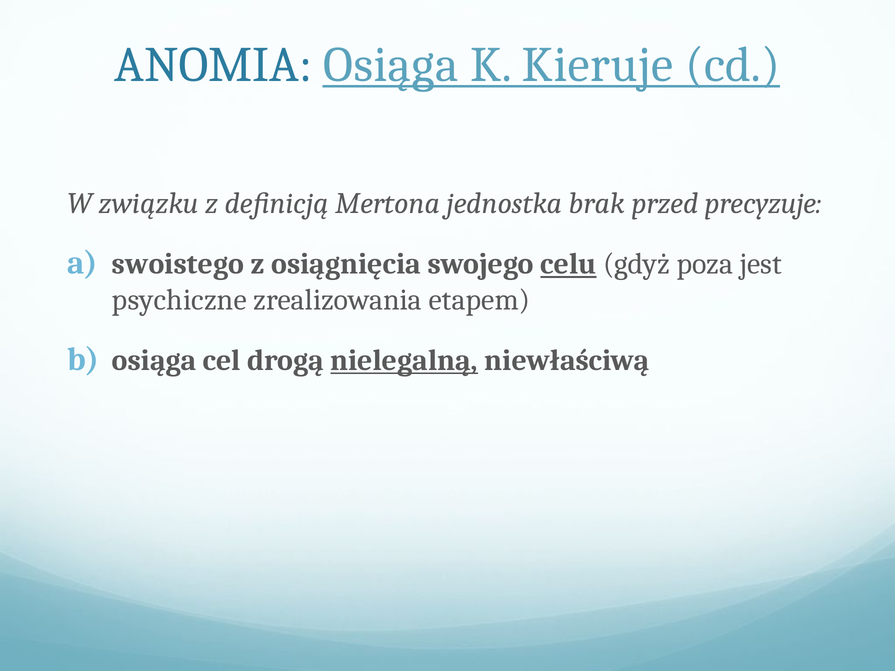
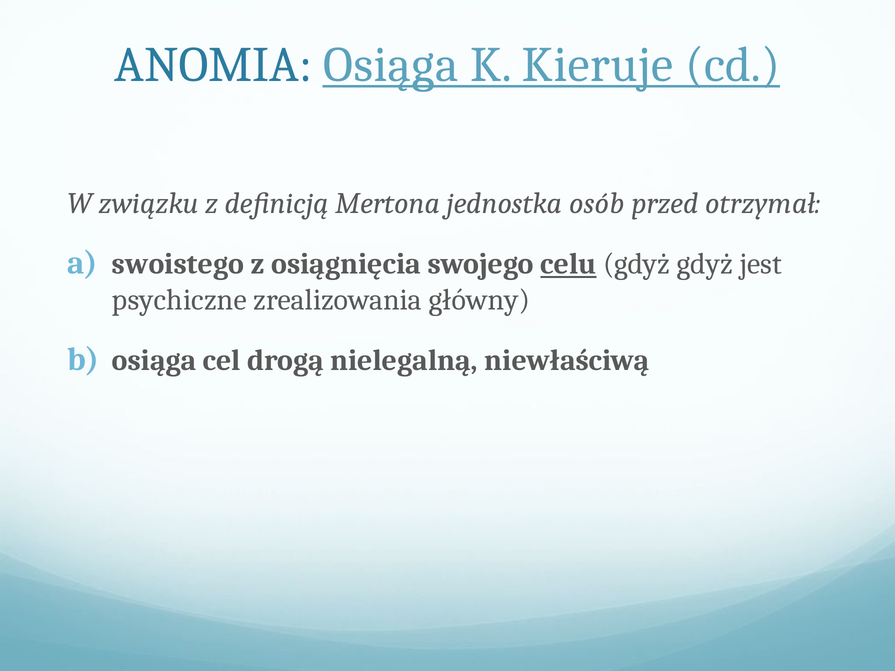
brak: brak -> osób
precyzuje: precyzuje -> otrzymał
gdyż poza: poza -> gdyż
etapem: etapem -> główny
nielegalną underline: present -> none
